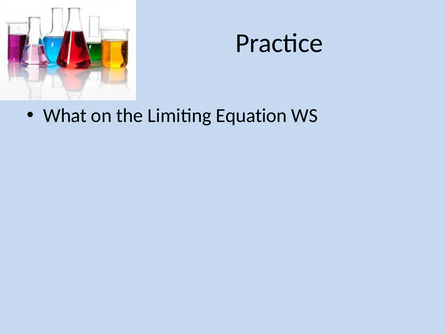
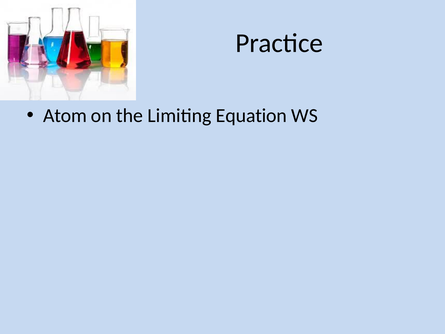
What: What -> Atom
